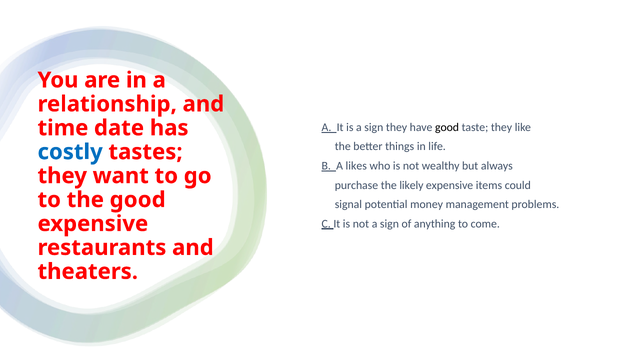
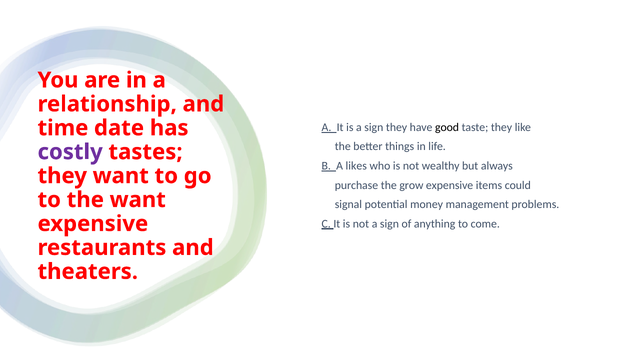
costly colour: blue -> purple
likely: likely -> grow
the good: good -> want
